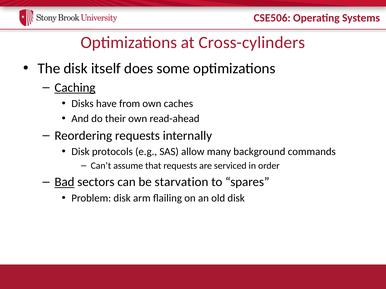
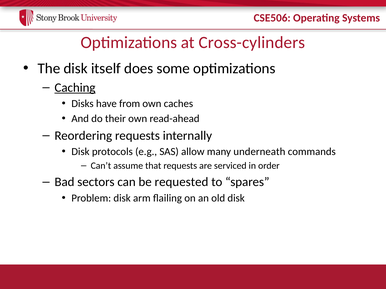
background: background -> underneath
Bad underline: present -> none
starvation: starvation -> requested
